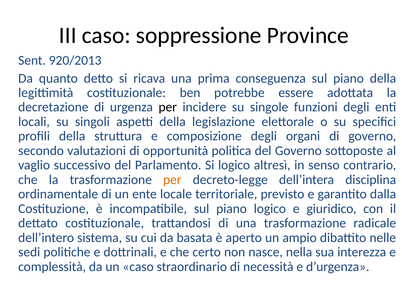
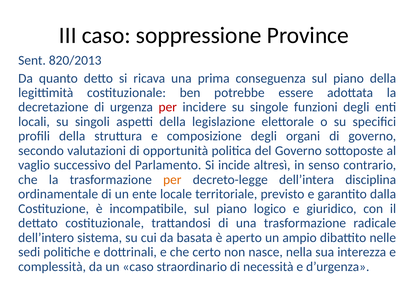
920/2013: 920/2013 -> 820/2013
per at (168, 107) colour: black -> red
Si logico: logico -> incide
